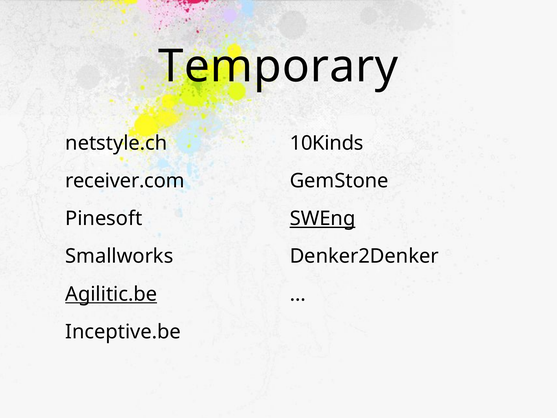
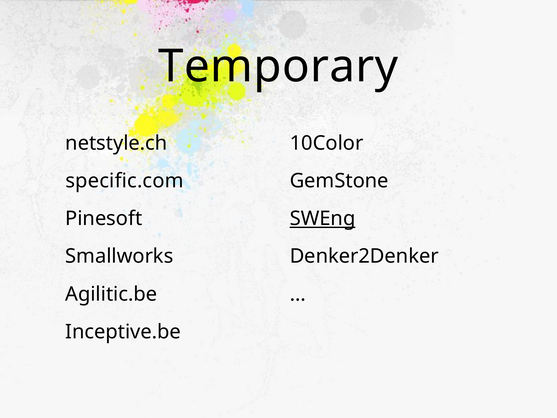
10Kinds: 10Kinds -> 10Color
receiver.com: receiver.com -> specific.com
Agilitic.be underline: present -> none
